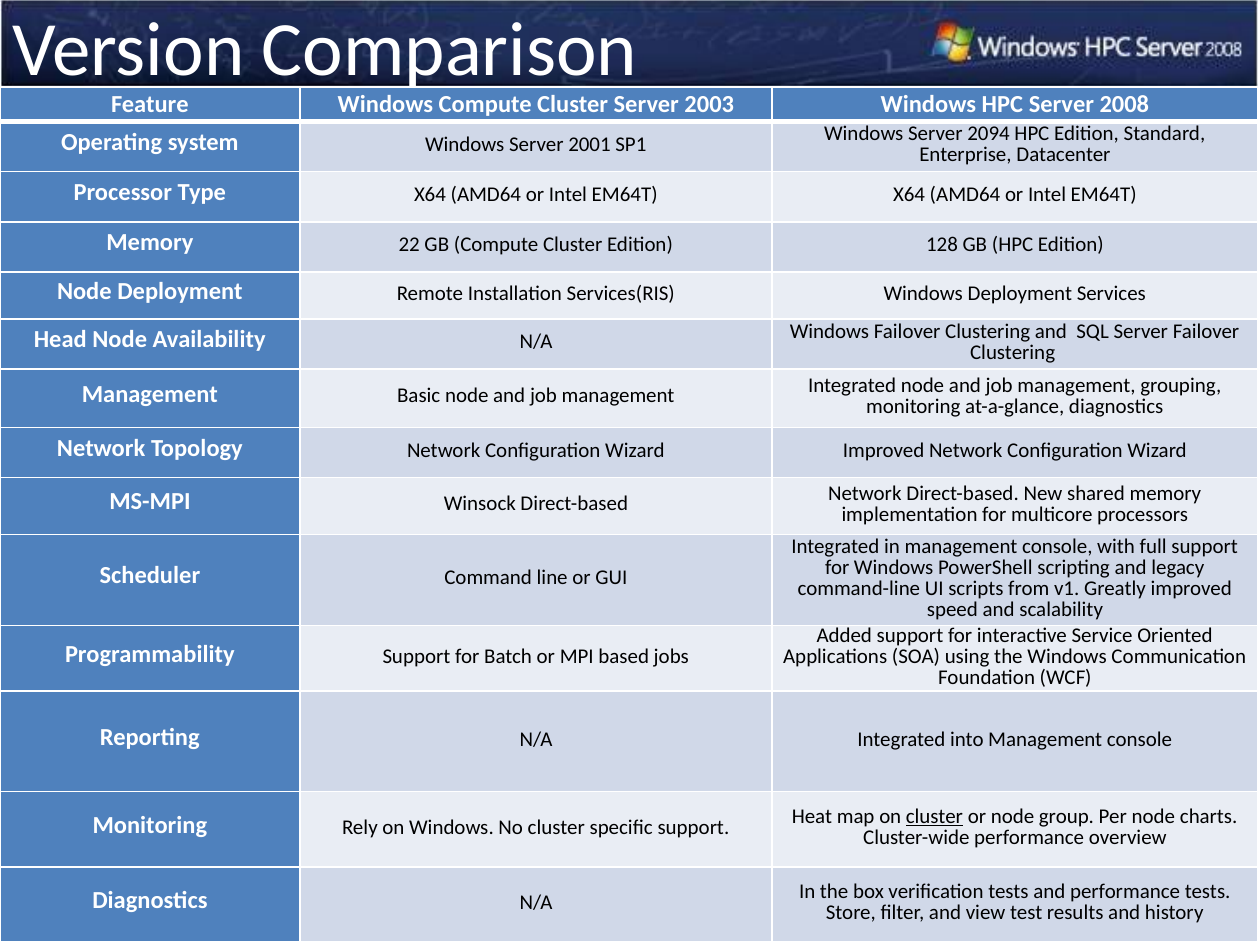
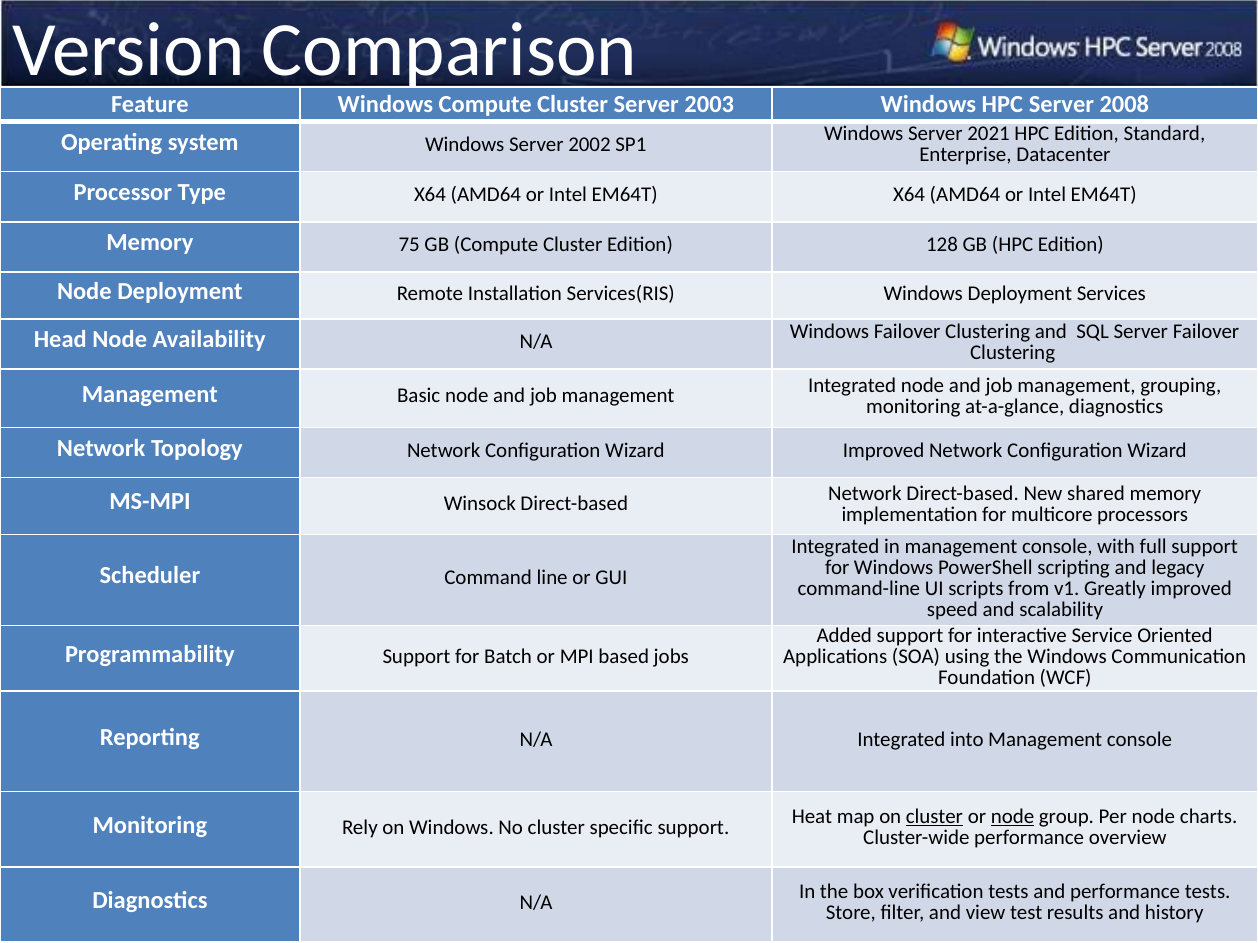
2001: 2001 -> 2002
2094: 2094 -> 2021
22: 22 -> 75
node at (1013, 817) underline: none -> present
